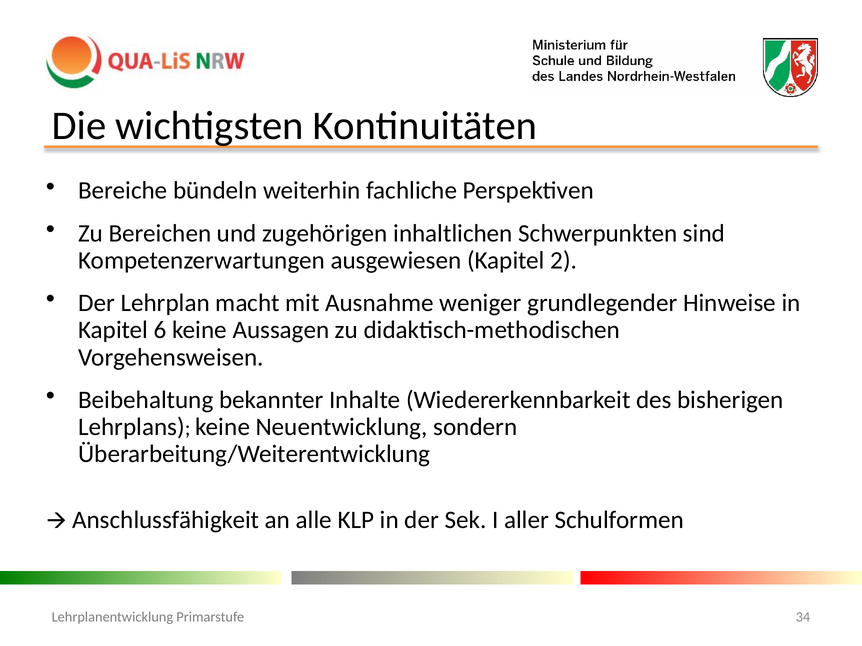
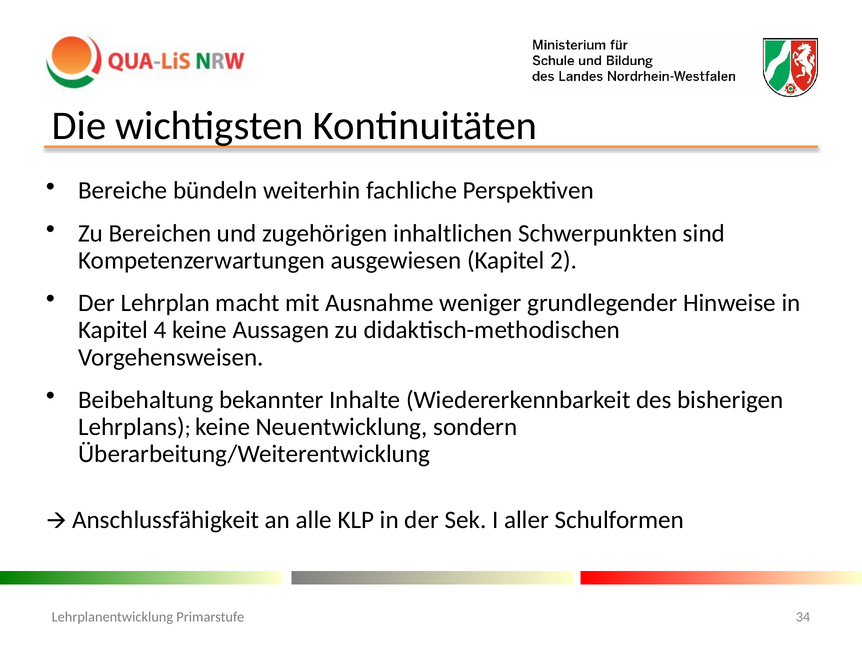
6: 6 -> 4
